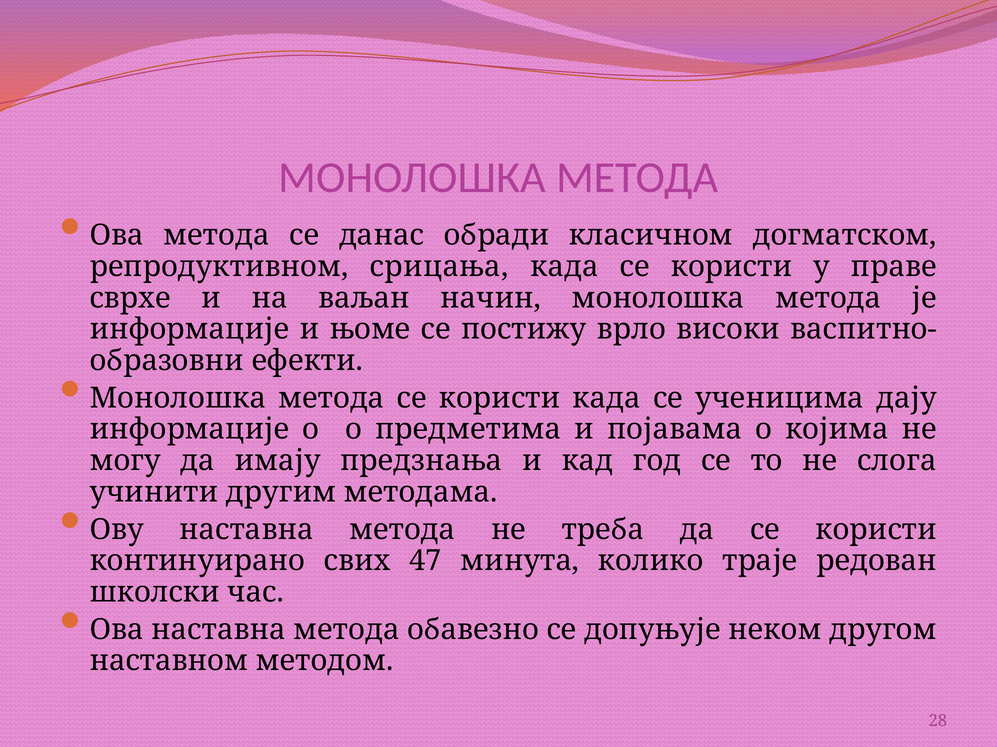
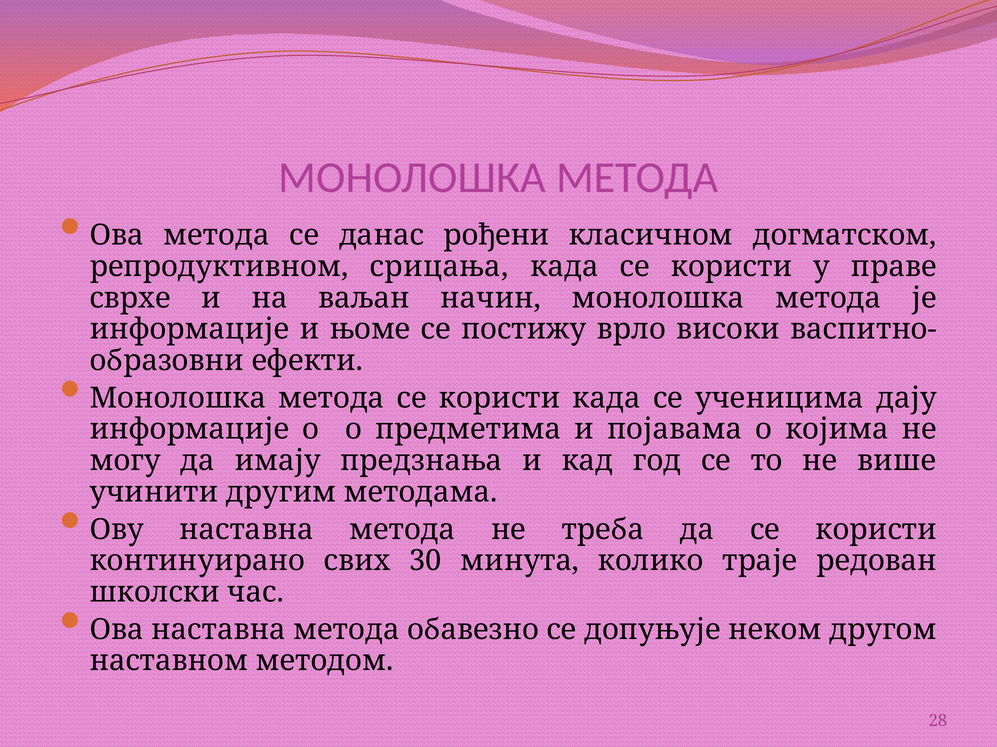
обради: обради -> рођени
слога: слога -> више
47: 47 -> 30
